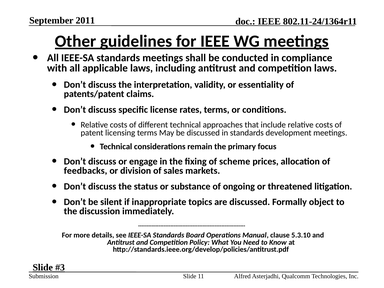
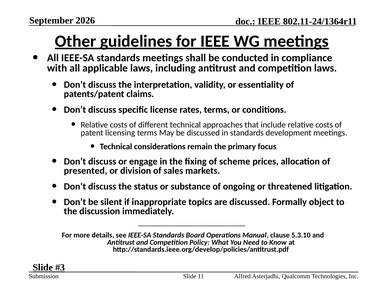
2011: 2011 -> 2026
feedbacks: feedbacks -> presented
